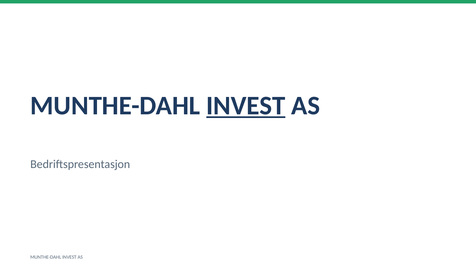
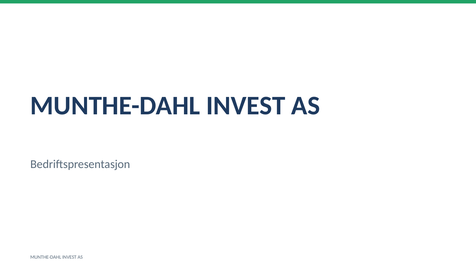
INVEST at (246, 106) underline: present -> none
